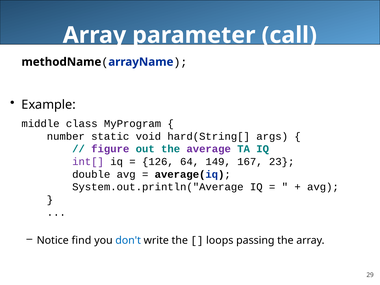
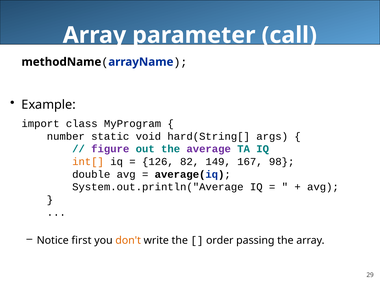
middle: middle -> import
int[ colour: purple -> orange
64: 64 -> 82
23: 23 -> 98
find: find -> first
don't colour: blue -> orange
loops: loops -> order
